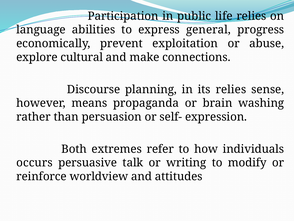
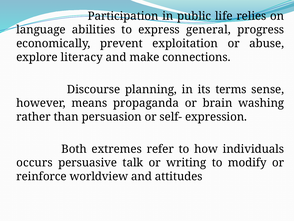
cultural: cultural -> literacy
its relies: relies -> terms
